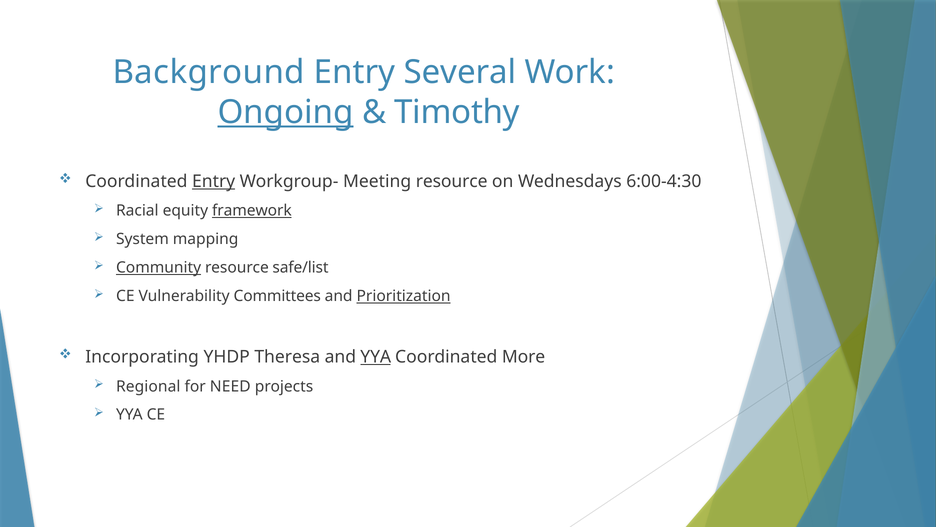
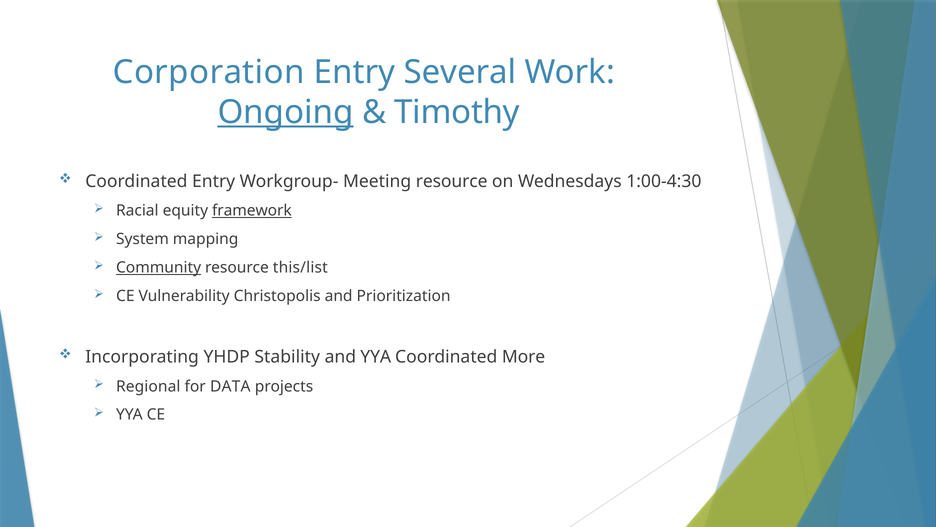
Background: Background -> Corporation
Entry at (214, 181) underline: present -> none
6:00-4:30: 6:00-4:30 -> 1:00-4:30
safe/list: safe/list -> this/list
Committees: Committees -> Christopolis
Prioritization underline: present -> none
Theresa: Theresa -> Stability
YYA at (376, 357) underline: present -> none
NEED: NEED -> DATA
